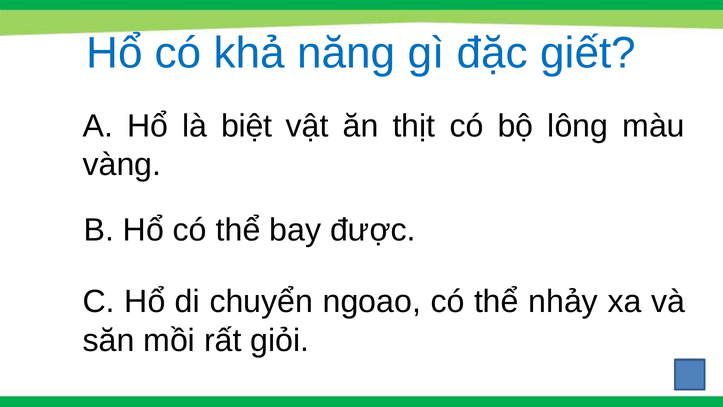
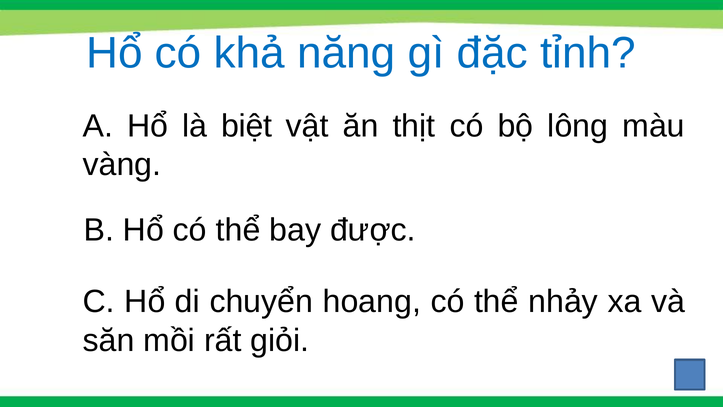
giết: giết -> tỉnh
ngoao: ngoao -> hoang
